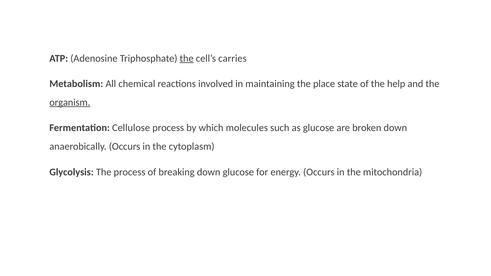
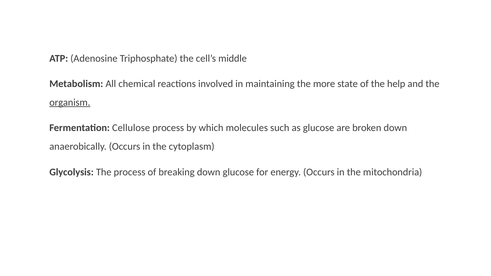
the at (187, 58) underline: present -> none
carries: carries -> middle
place: place -> more
